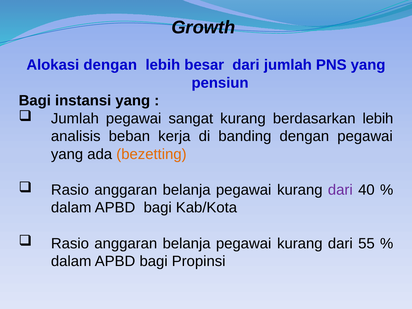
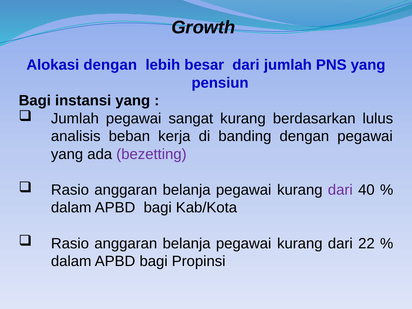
berdasarkan lebih: lebih -> lulus
bezetting colour: orange -> purple
55: 55 -> 22
